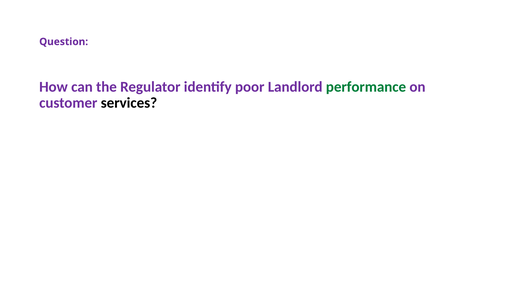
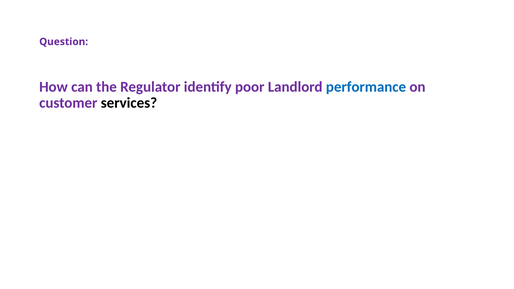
performance colour: green -> blue
